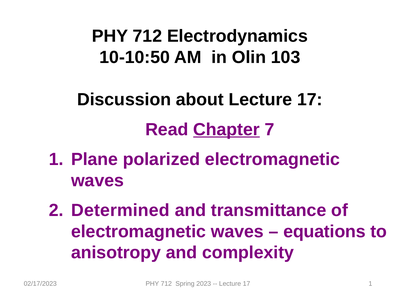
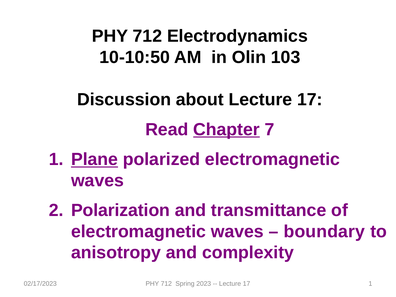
Plane underline: none -> present
Determined: Determined -> Polarization
equations: equations -> boundary
